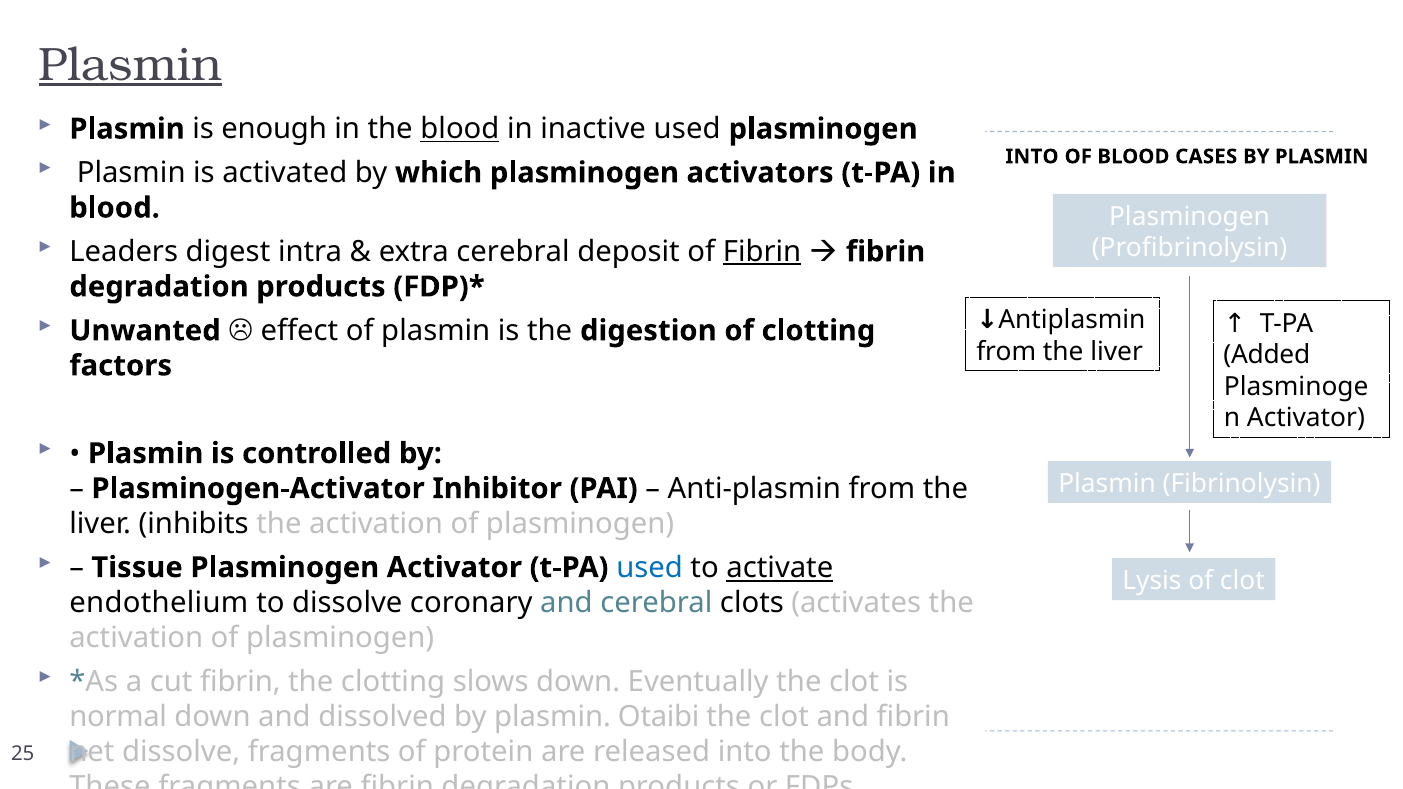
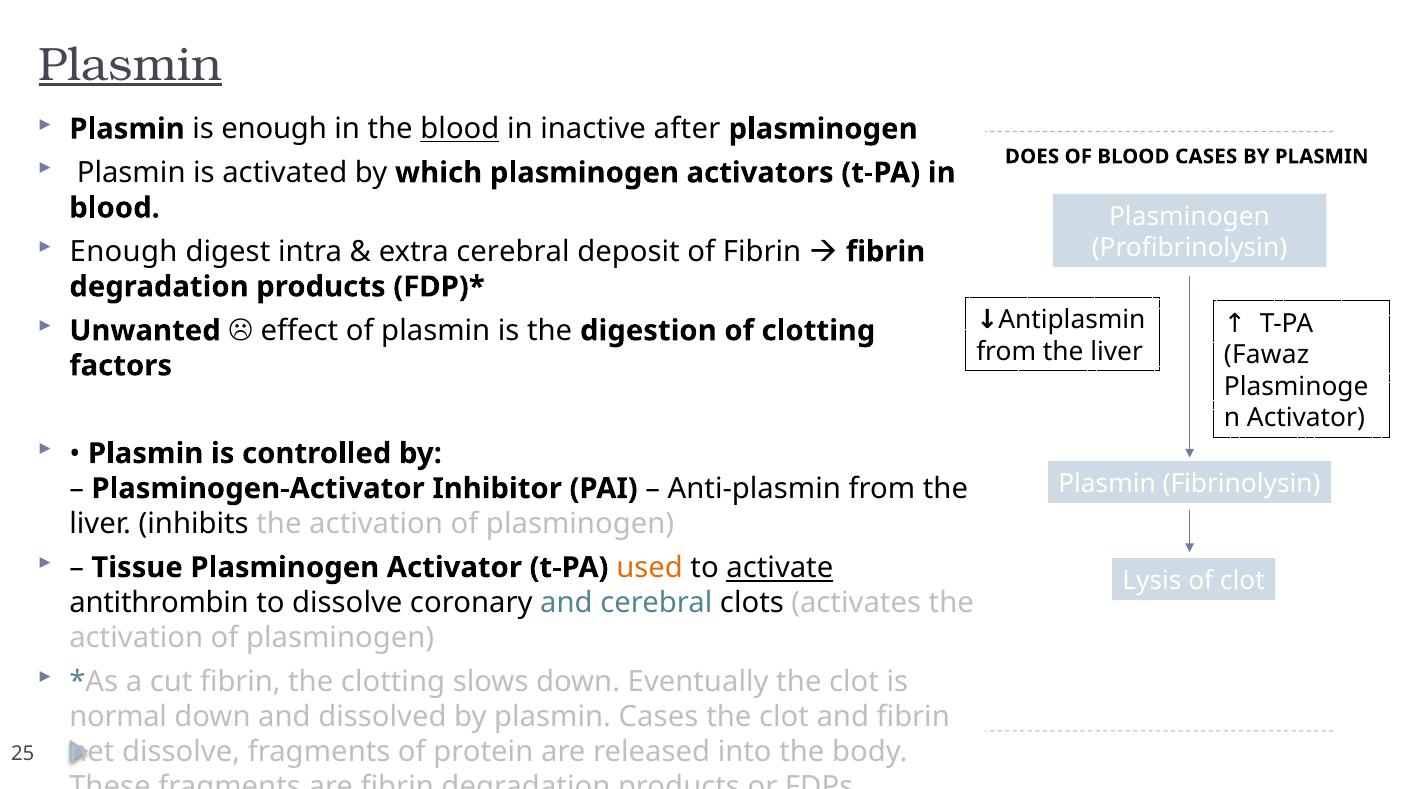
inactive used: used -> after
INTO at (1032, 157): INTO -> DOES
Leaders at (124, 252): Leaders -> Enough
Fibrin at (762, 252) underline: present -> none
Added: Added -> Fawaz
used at (650, 568) colour: blue -> orange
endothelium: endothelium -> antithrombin
plasmin Otaibi: Otaibi -> Cases
